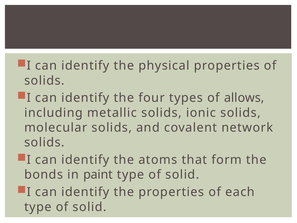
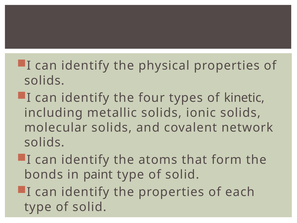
allows: allows -> kinetic
